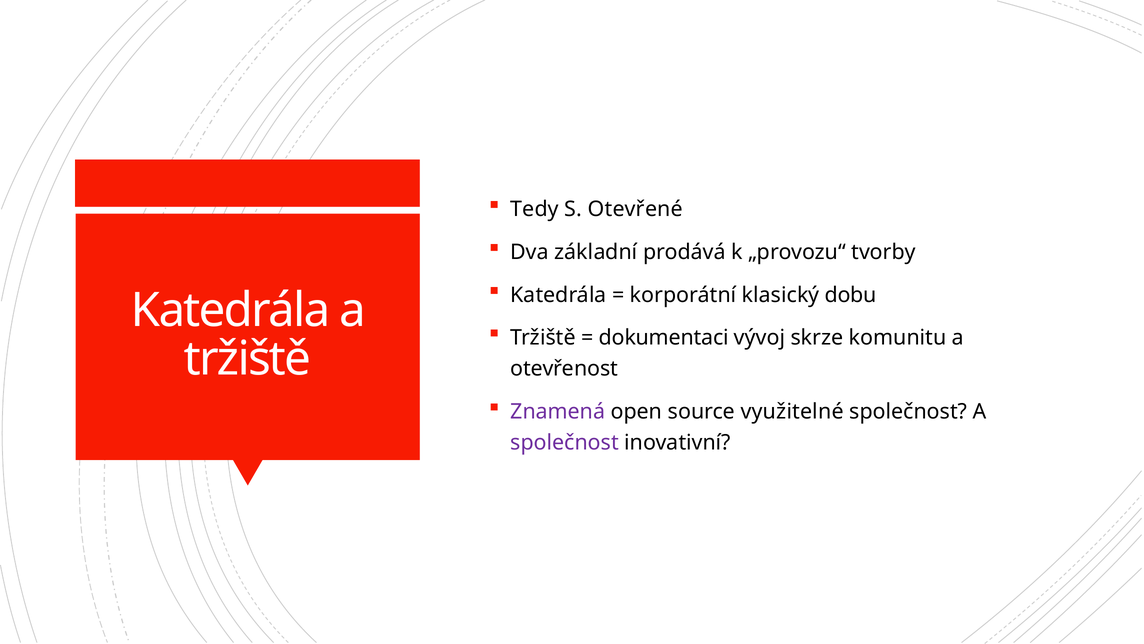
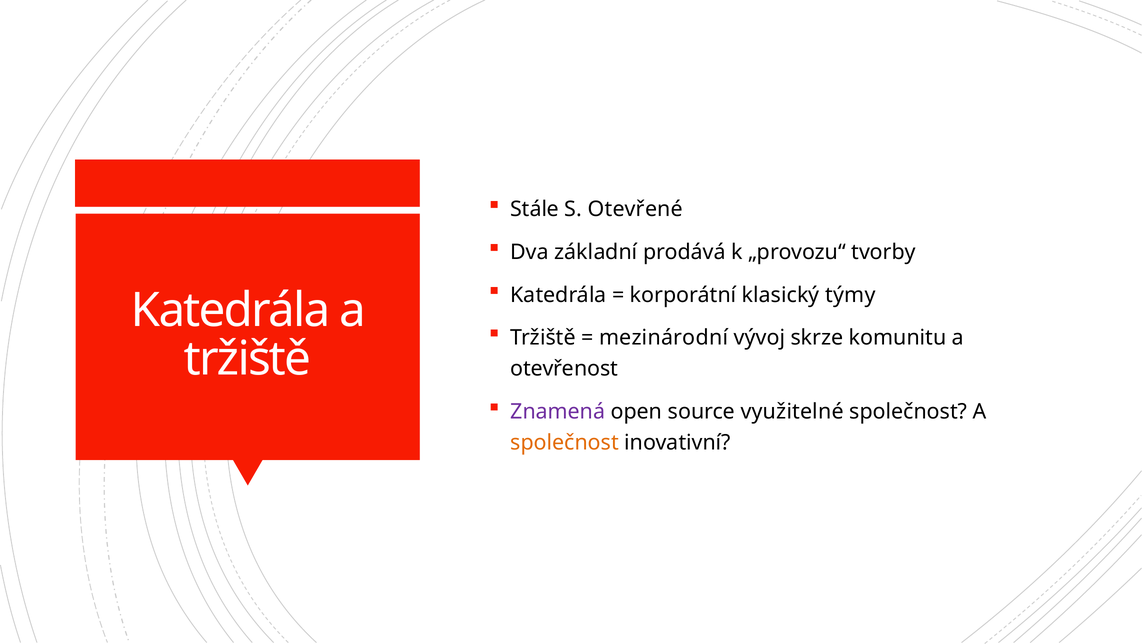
Tedy: Tedy -> Stále
dobu: dobu -> týmy
dokumentaci: dokumentaci -> mezinárodní
společnost at (565, 442) colour: purple -> orange
